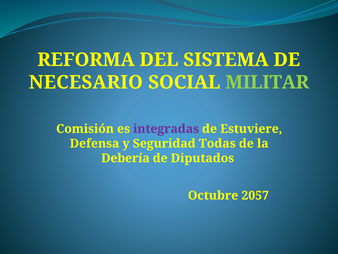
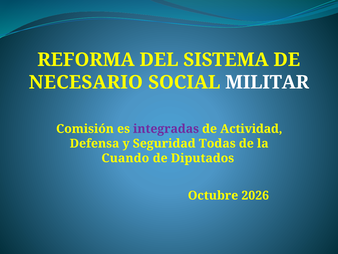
MILITAR colour: light green -> white
Estuviere: Estuviere -> Actividad
Debería: Debería -> Cuando
2057: 2057 -> 2026
